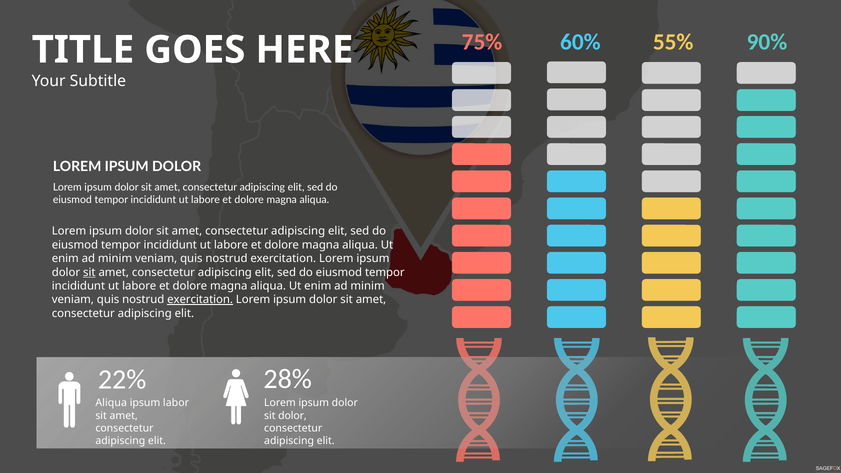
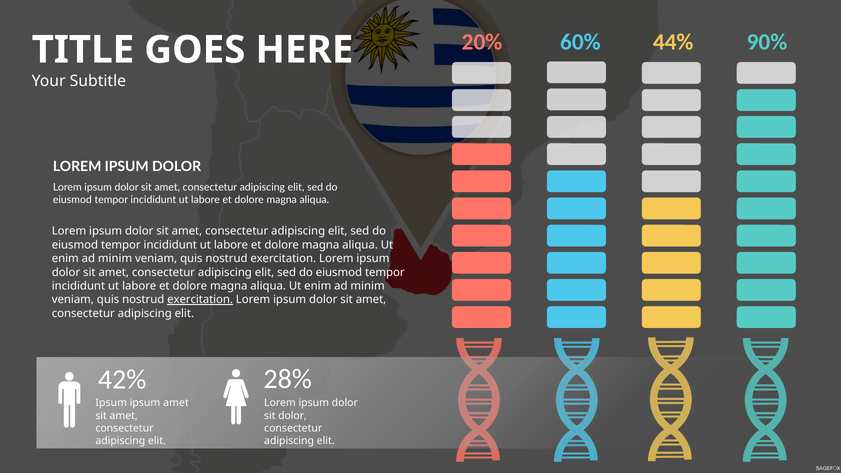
75%: 75% -> 20%
55%: 55% -> 44%
sit at (89, 272) underline: present -> none
22%: 22% -> 42%
Aliqua at (111, 403): Aliqua -> Ipsum
ipsum labor: labor -> amet
